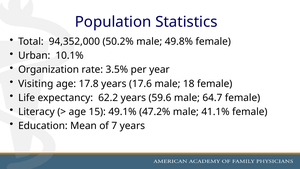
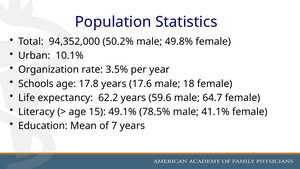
Visiting: Visiting -> Schools
47.2%: 47.2% -> 78.5%
